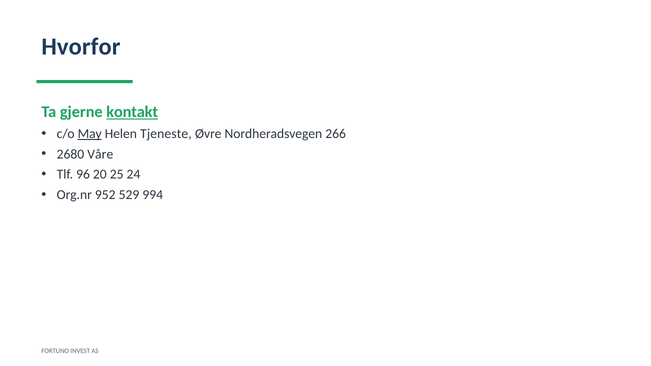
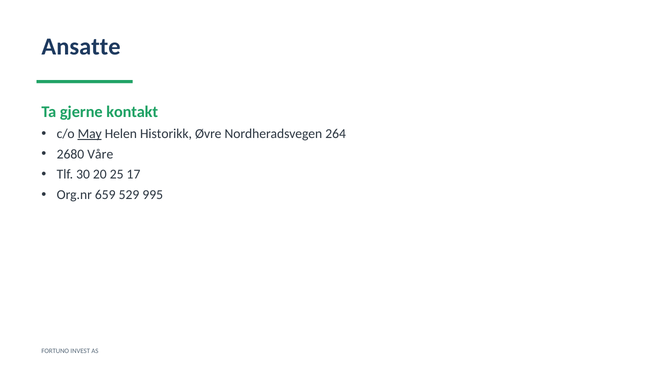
Hvorfor: Hvorfor -> Ansatte
kontakt underline: present -> none
Tjeneste: Tjeneste -> Historikk
266: 266 -> 264
96: 96 -> 30
24: 24 -> 17
952: 952 -> 659
994: 994 -> 995
